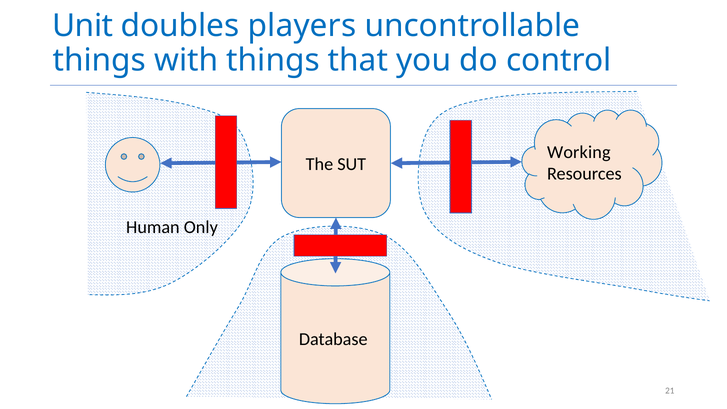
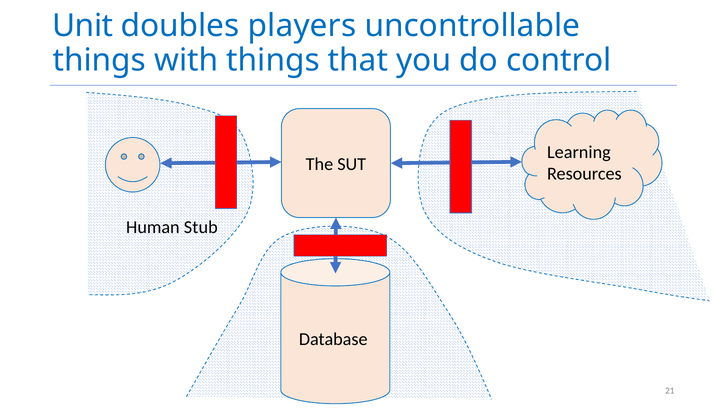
Working: Working -> Learning
Only: Only -> Stub
